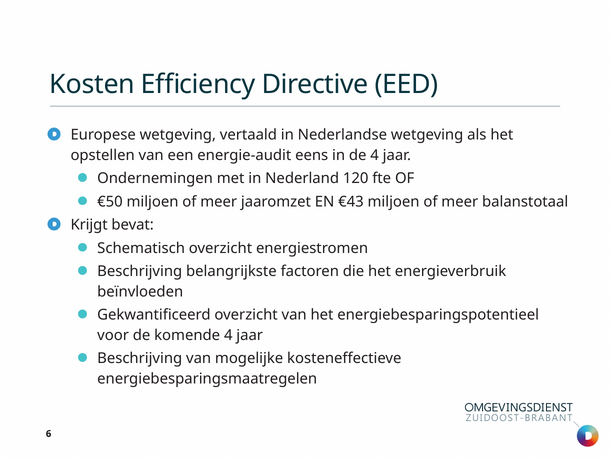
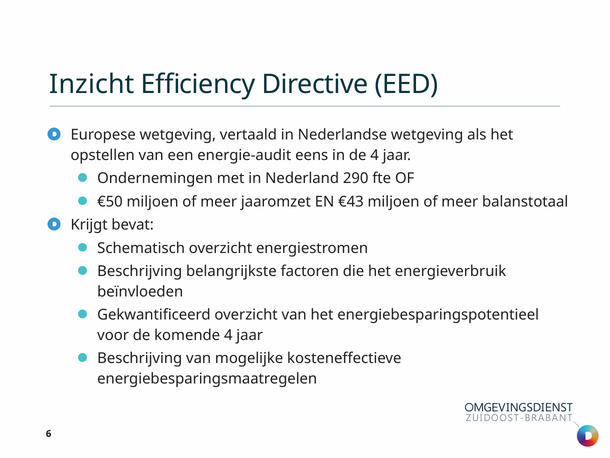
Kosten: Kosten -> Inzicht
120: 120 -> 290
